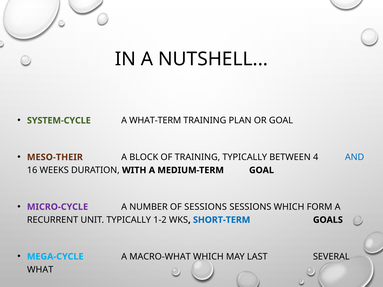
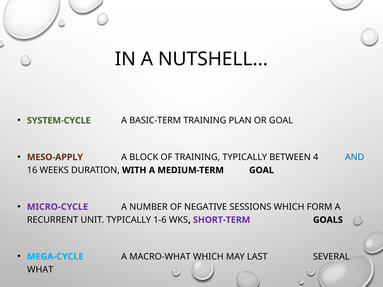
WHAT-TERM: WHAT-TERM -> BASIC-TERM
MESO-THEIR: MESO-THEIR -> MESO-APPLY
OF SESSIONS: SESSIONS -> NEGATIVE
1-2: 1-2 -> 1-6
SHORT-TERM colour: blue -> purple
